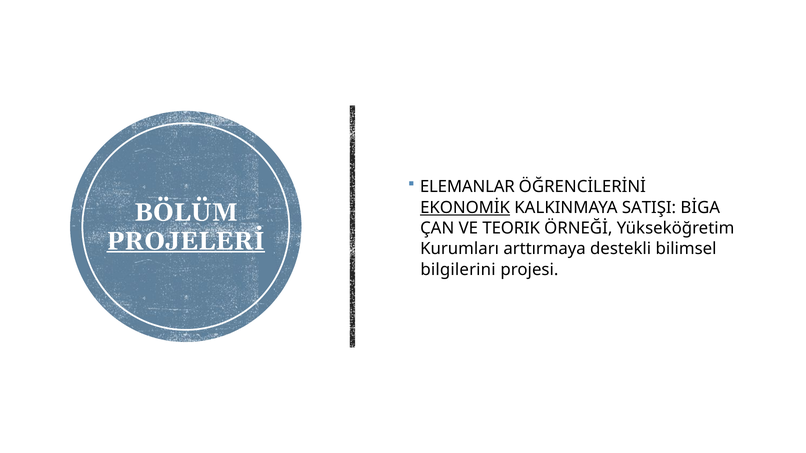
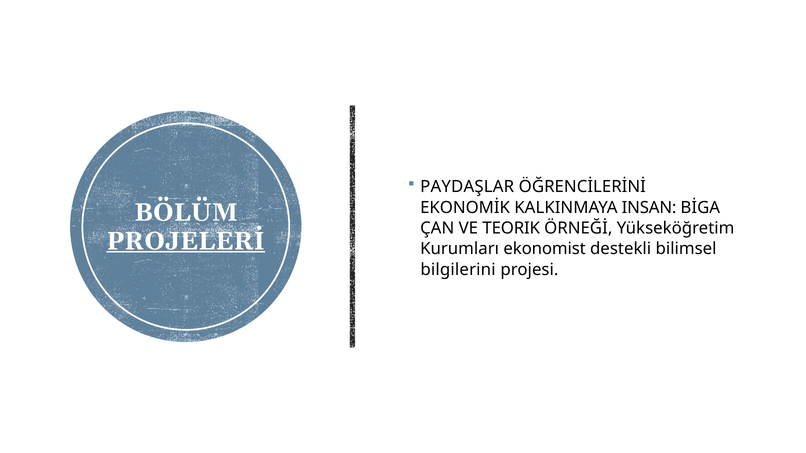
ELEMANLAR: ELEMANLAR -> PAYDAŞLAR
EKONOMİK underline: present -> none
SATIŞI: SATIŞI -> INSAN
arttırmaya: arttırmaya -> ekonomist
